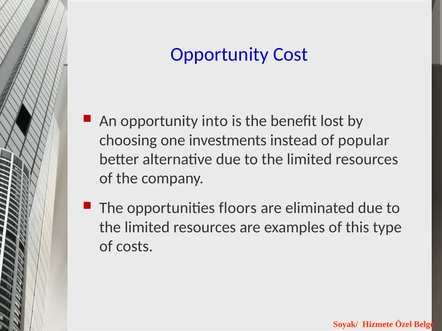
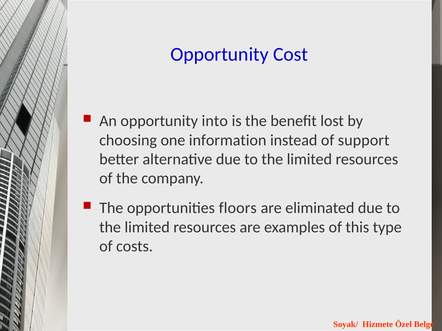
investments: investments -> information
popular: popular -> support
